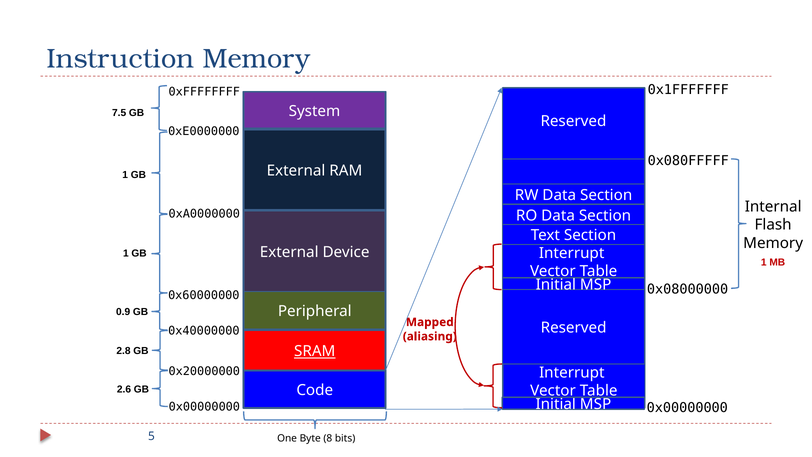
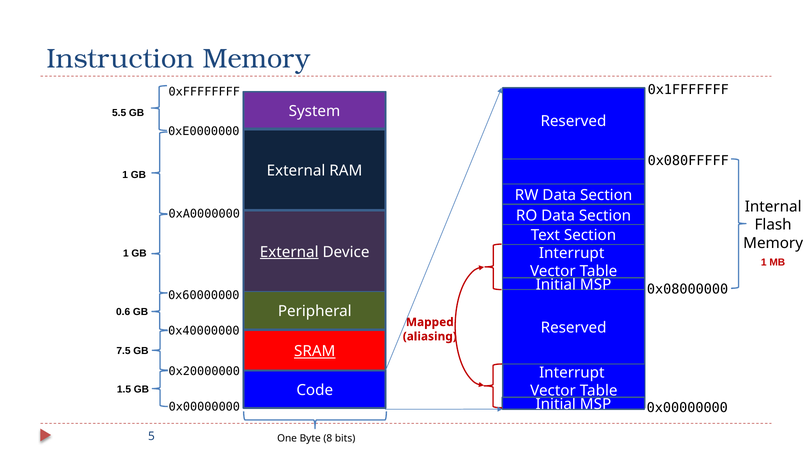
7.5: 7.5 -> 5.5
External at (289, 252) underline: none -> present
0.9: 0.9 -> 0.6
2.8: 2.8 -> 7.5
2.6: 2.6 -> 1.5
